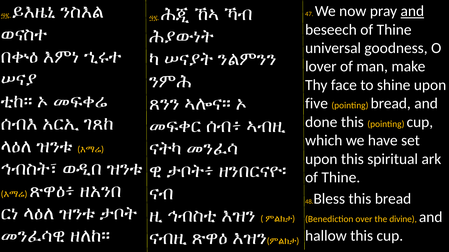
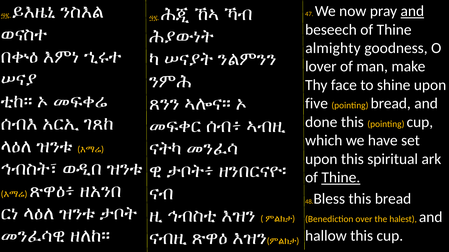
universal: universal -> almighty
Thine at (341, 178) underline: none -> present
divine: divine -> halest
